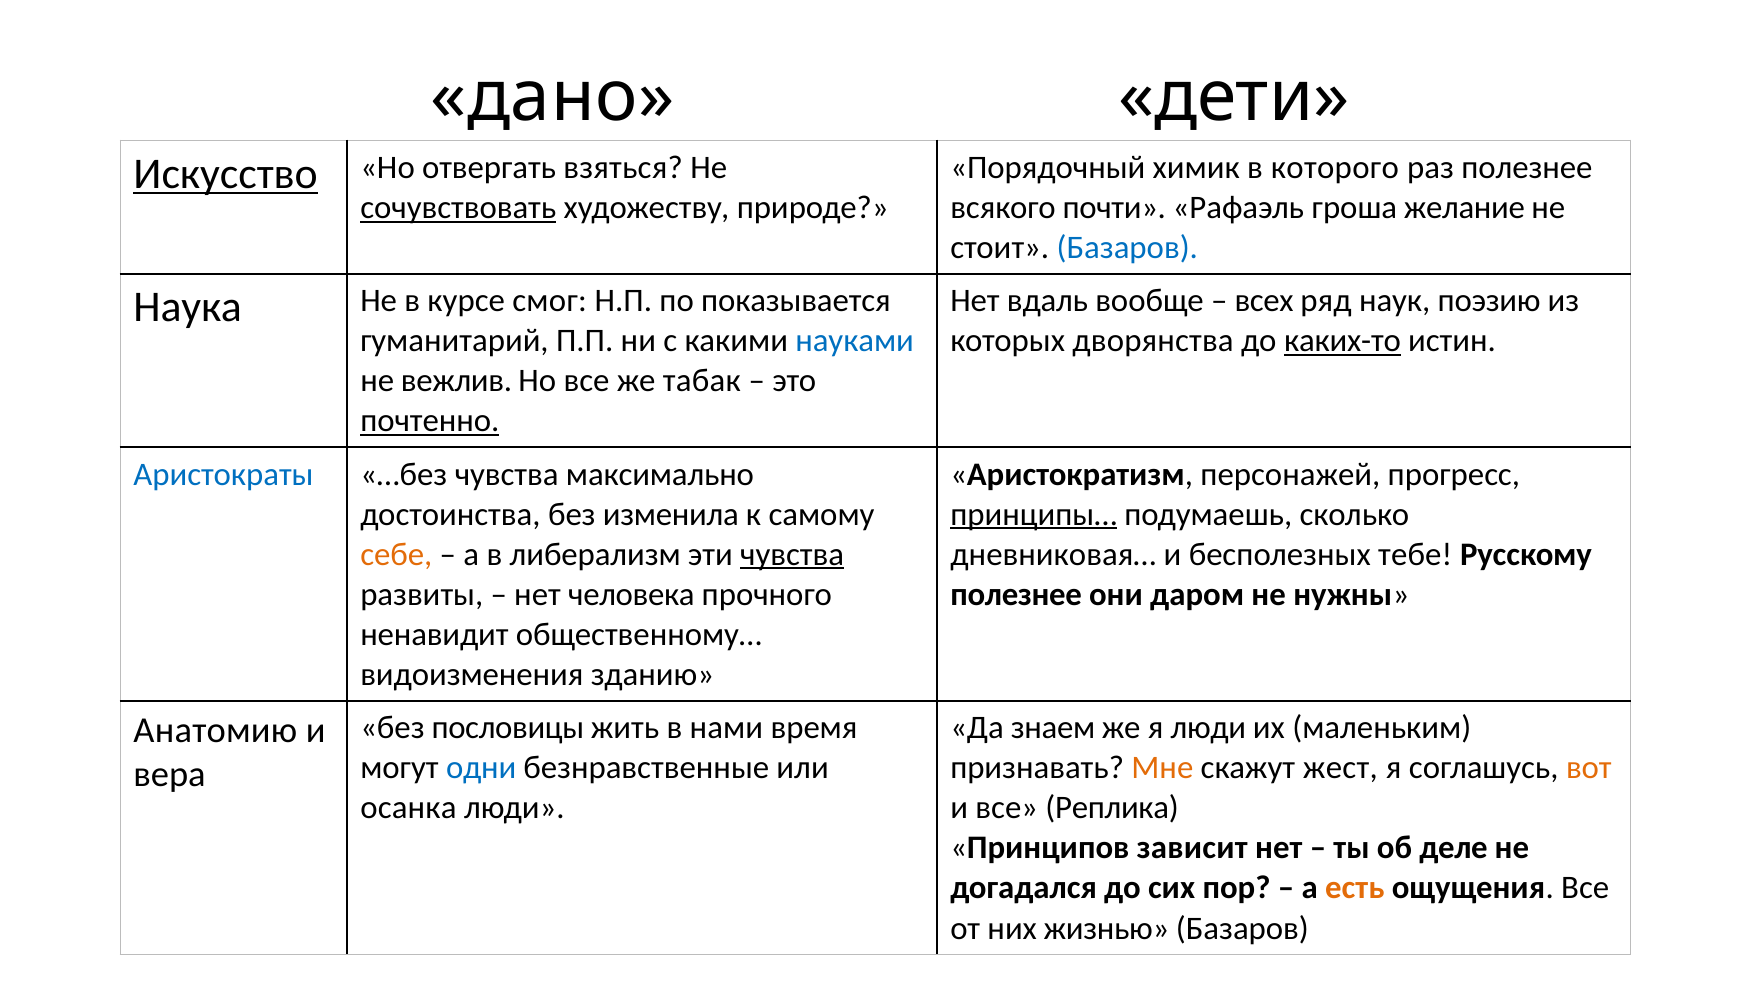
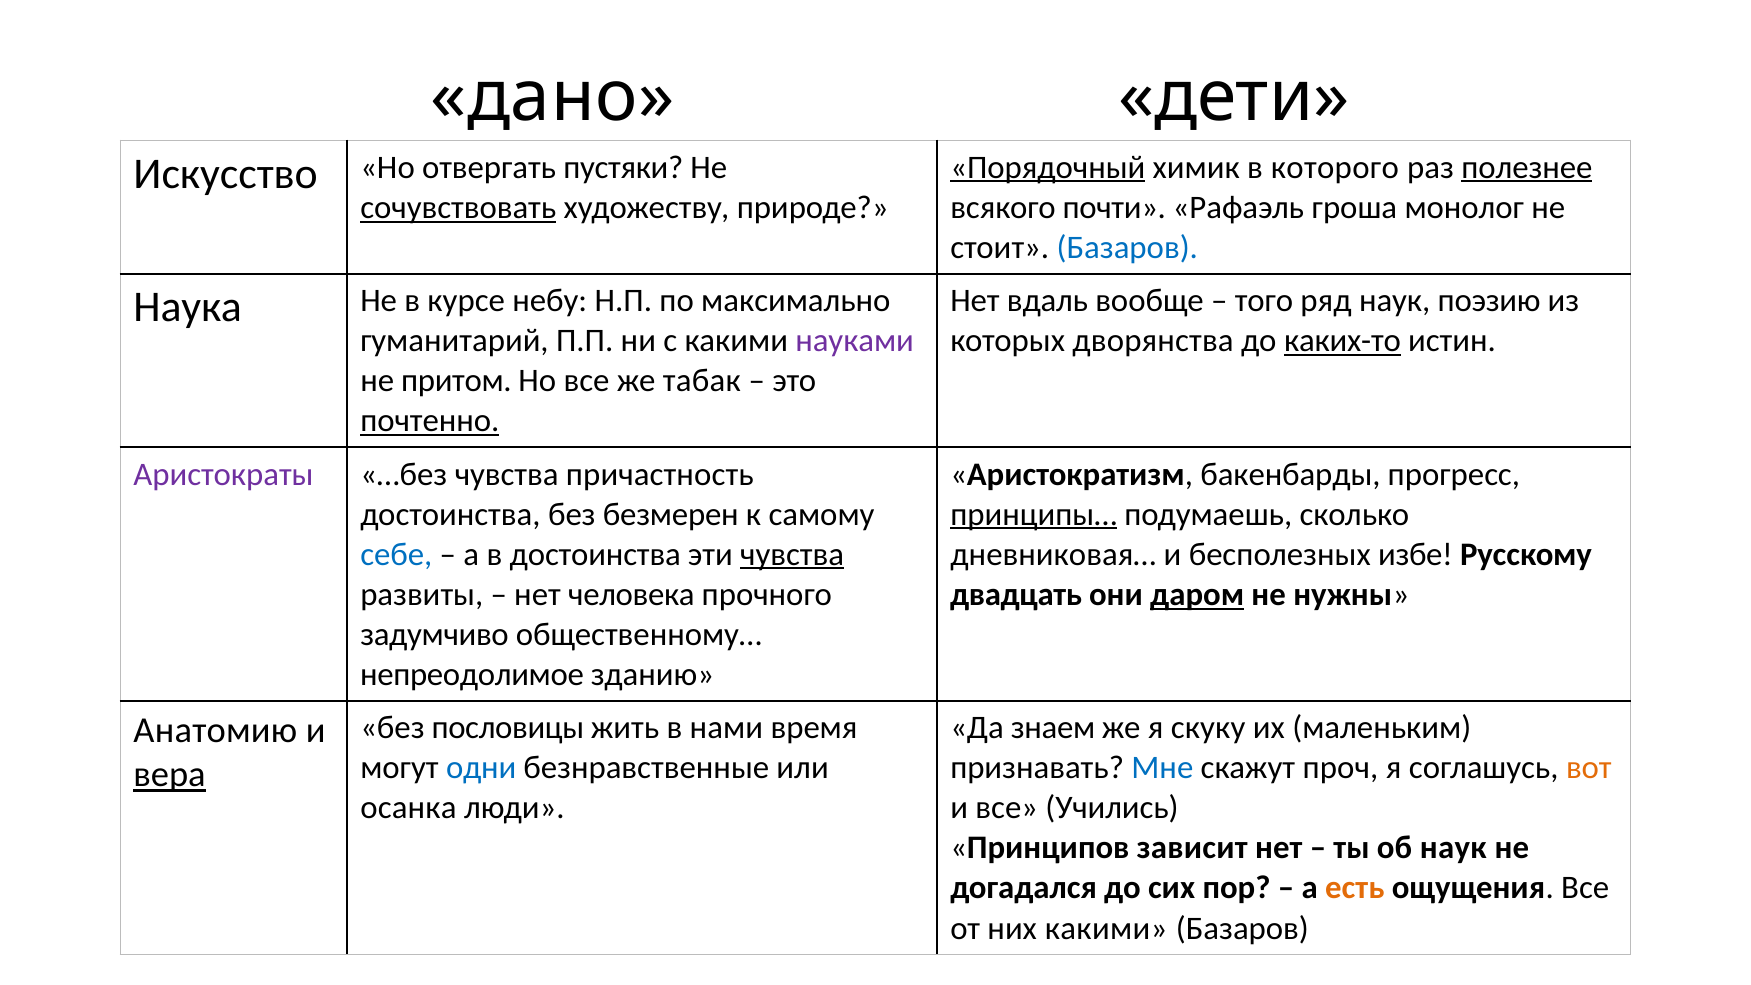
Порядочный underline: none -> present
полезнее at (1527, 167) underline: none -> present
Искусство underline: present -> none
взяться: взяться -> пустяки
желание: желание -> монолог
всех: всех -> того
смог: смог -> небу
показывается: показывается -> максимально
науками colour: blue -> purple
вежлив: вежлив -> притом
Аристократы colour: blue -> purple
максимально: максимально -> причастность
персонажей: персонажей -> бакенбарды
изменила: изменила -> безмерен
себе colour: orange -> blue
в либерализм: либерализм -> достоинства
тебе: тебе -> избе
полезнее at (1016, 594): полезнее -> двадцать
даром underline: none -> present
ненавидит: ненавидит -> задумчиво
видоизменения: видоизменения -> непреодолимое
я люди: люди -> скуку
Мне colour: orange -> blue
жест: жест -> проч
вера underline: none -> present
Реплика: Реплика -> Учились
об деле: деле -> наук
них жизнью: жизнью -> какими
